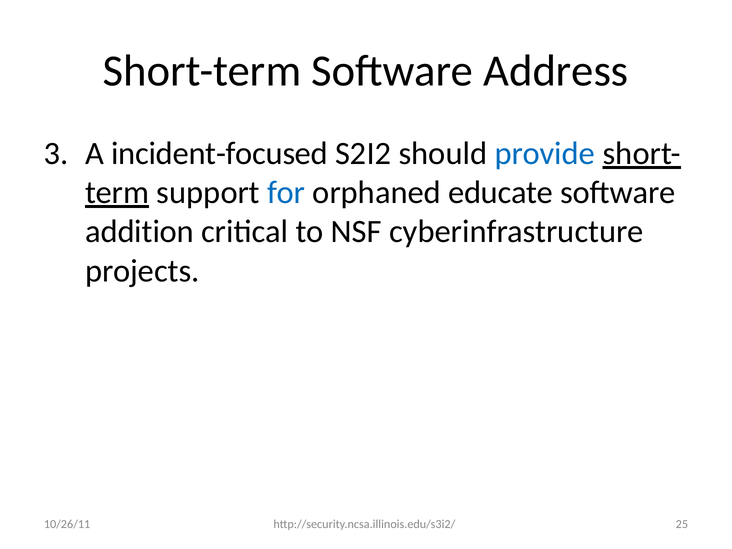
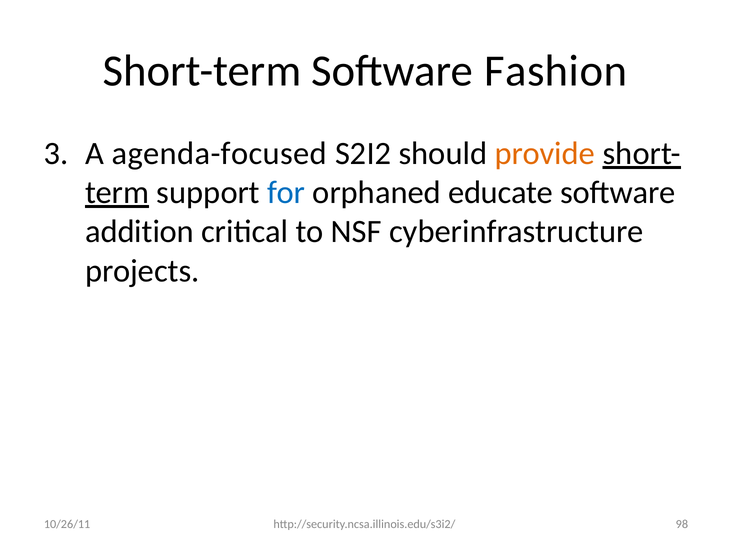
Address: Address -> Fashion
incident-focused: incident-focused -> agenda-focused
provide colour: blue -> orange
25: 25 -> 98
